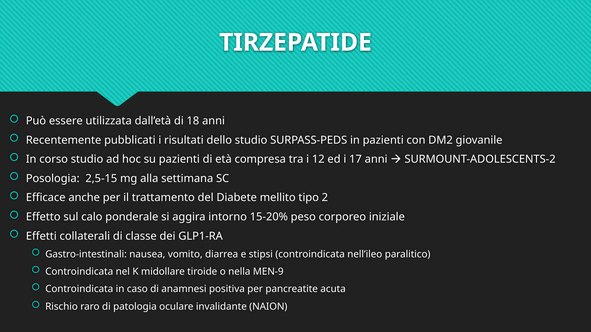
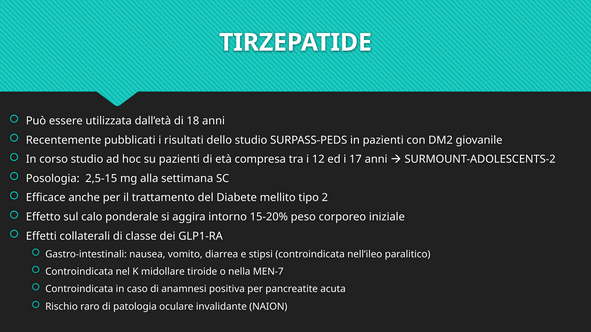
MEN-9: MEN-9 -> MEN-7
